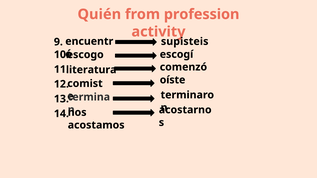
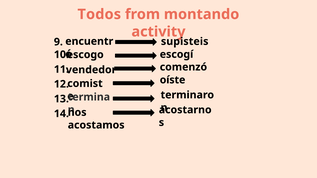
Quién: Quién -> Todos
profession: profession -> montando
literatura: literatura -> vendedor
